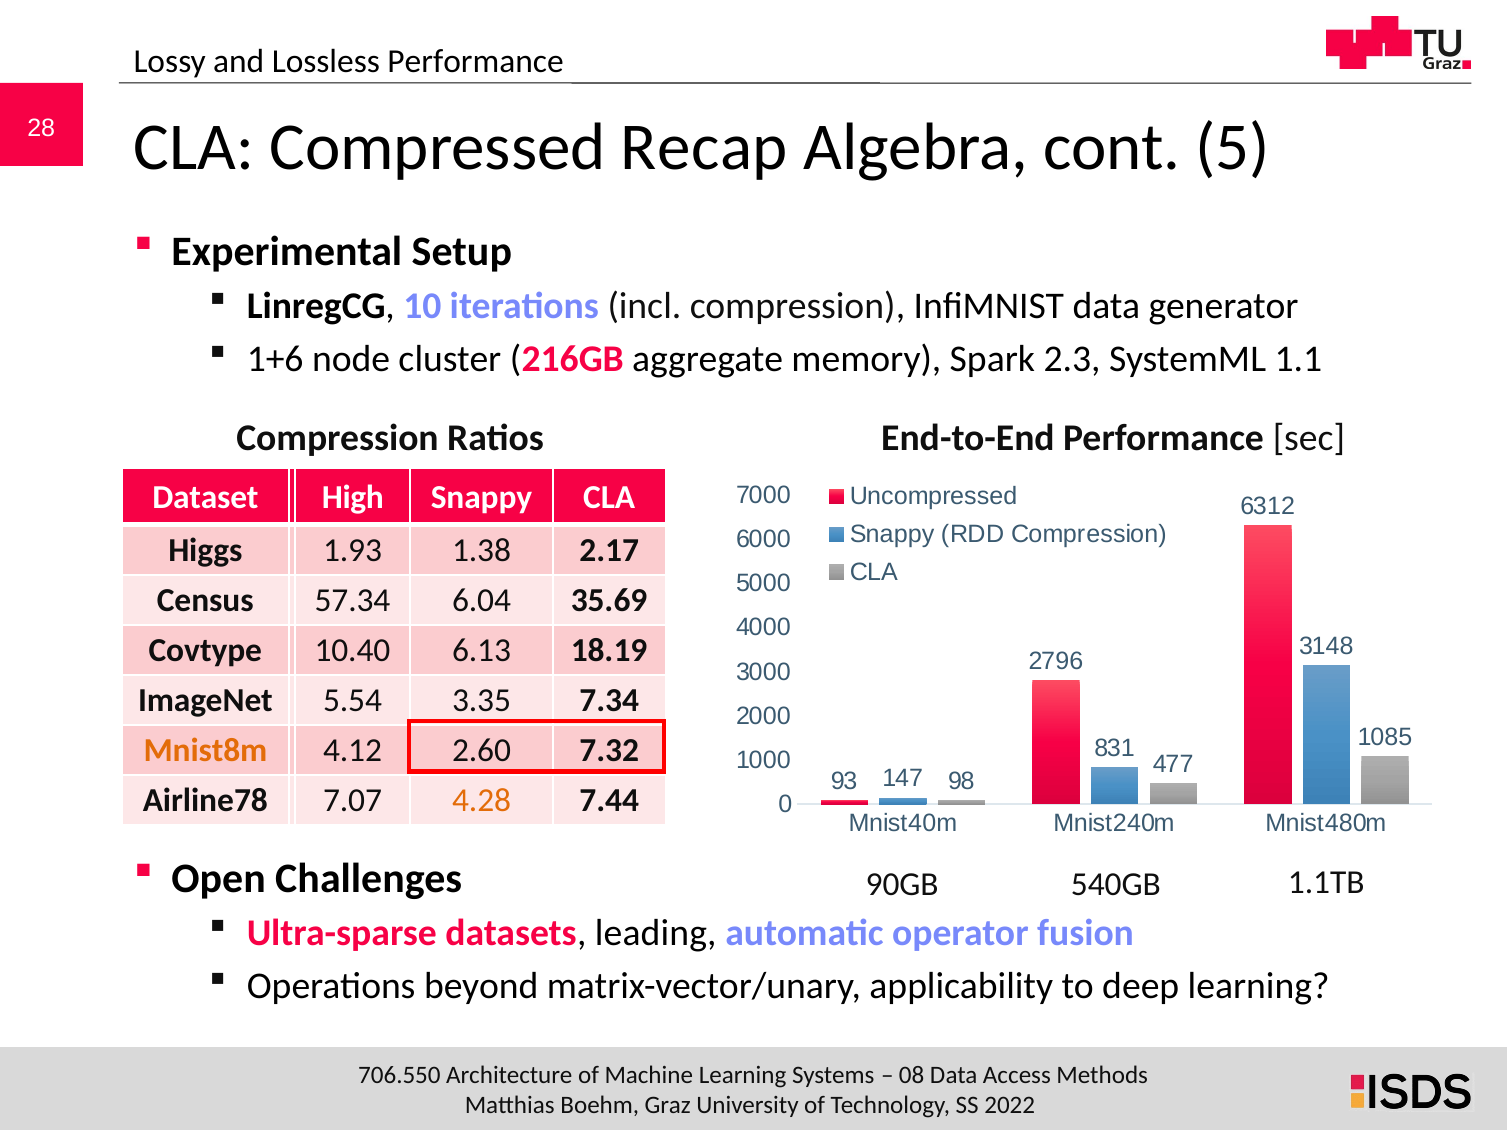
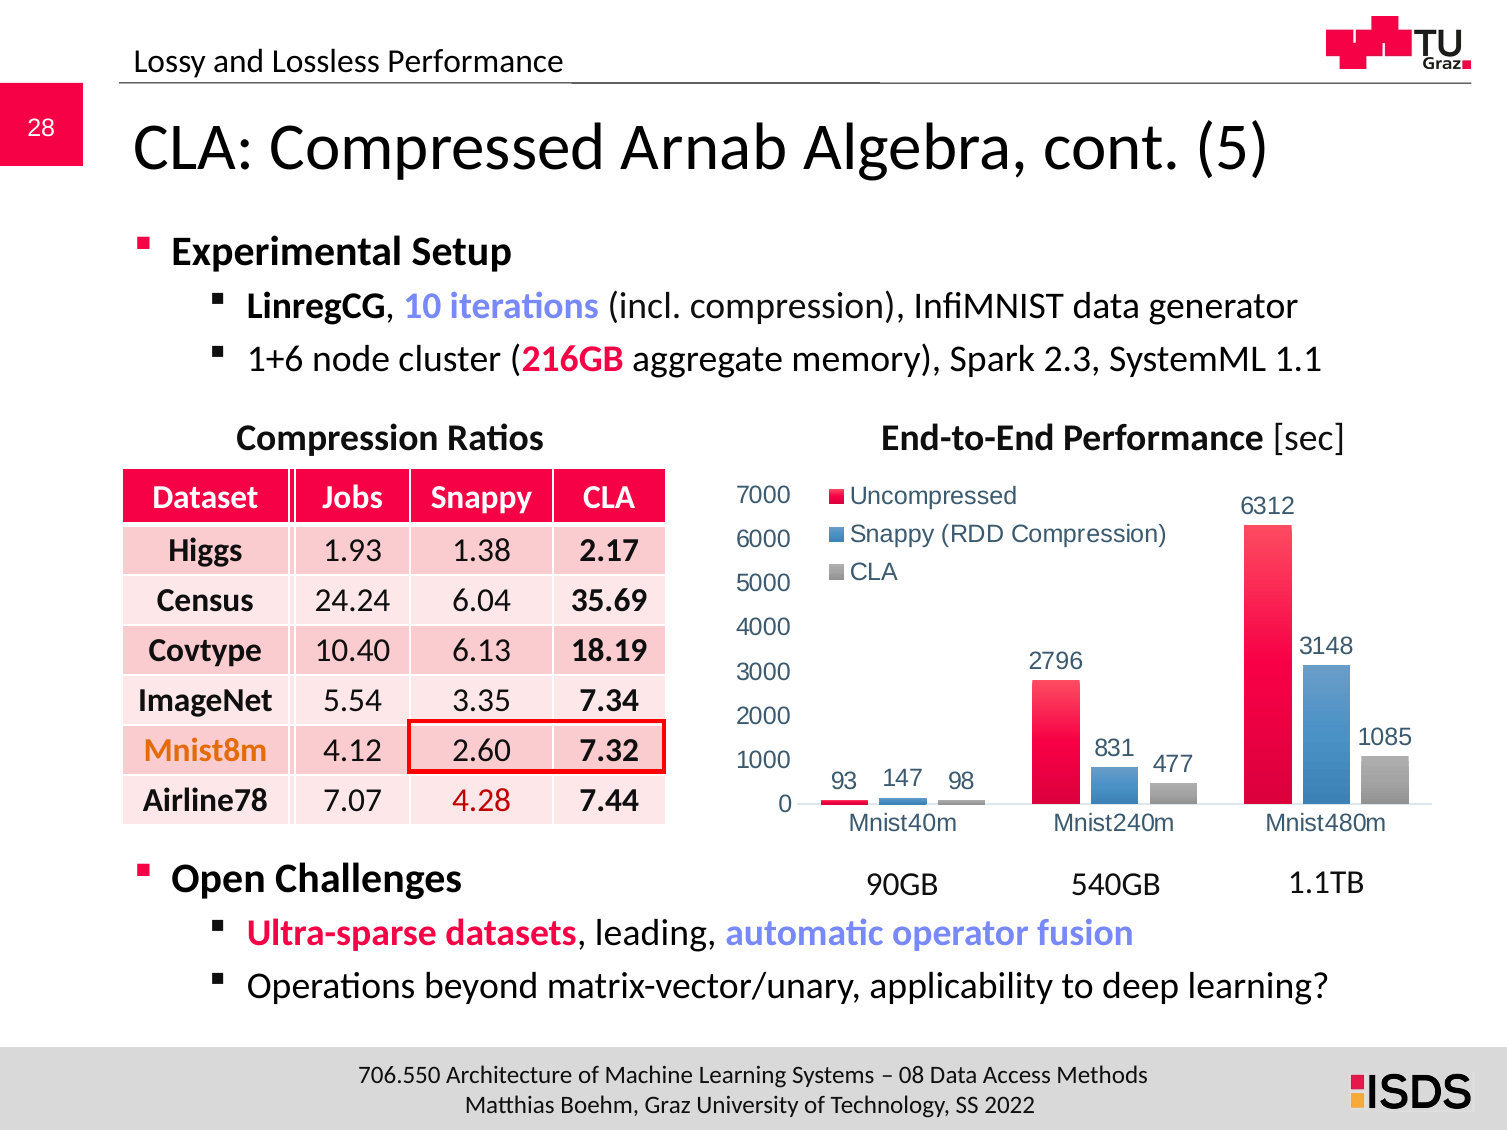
Recap: Recap -> Arnab
High: High -> Jobs
57.34: 57.34 -> 24.24
4.28 colour: orange -> red
